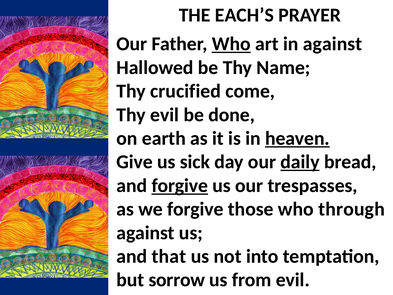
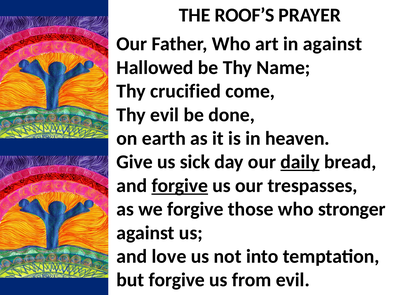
EACH’S: EACH’S -> ROOF’S
Who at (231, 44) underline: present -> none
heaven underline: present -> none
through: through -> stronger
that: that -> love
but sorrow: sorrow -> forgive
